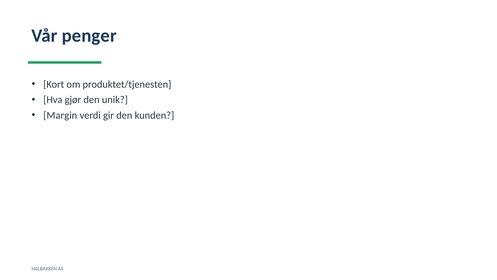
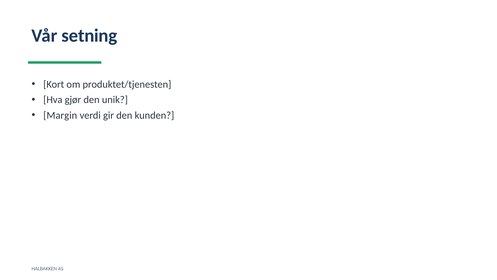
penger: penger -> setning
